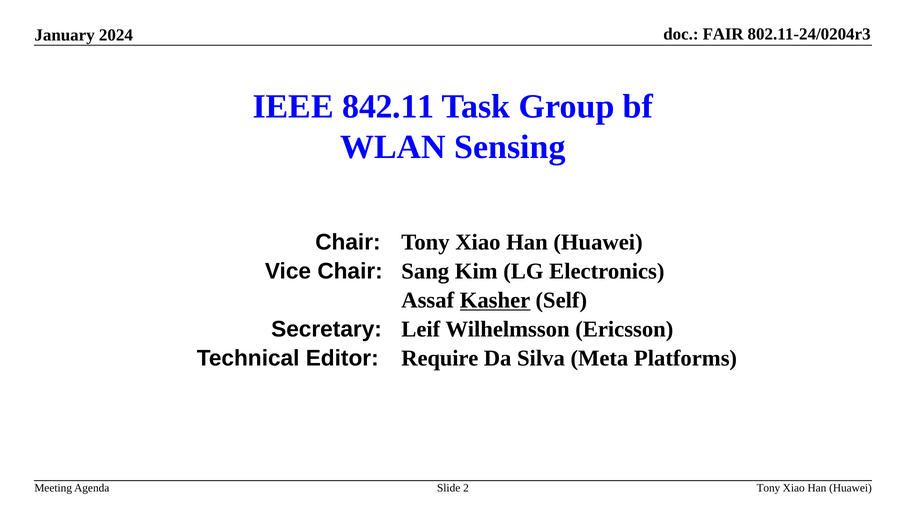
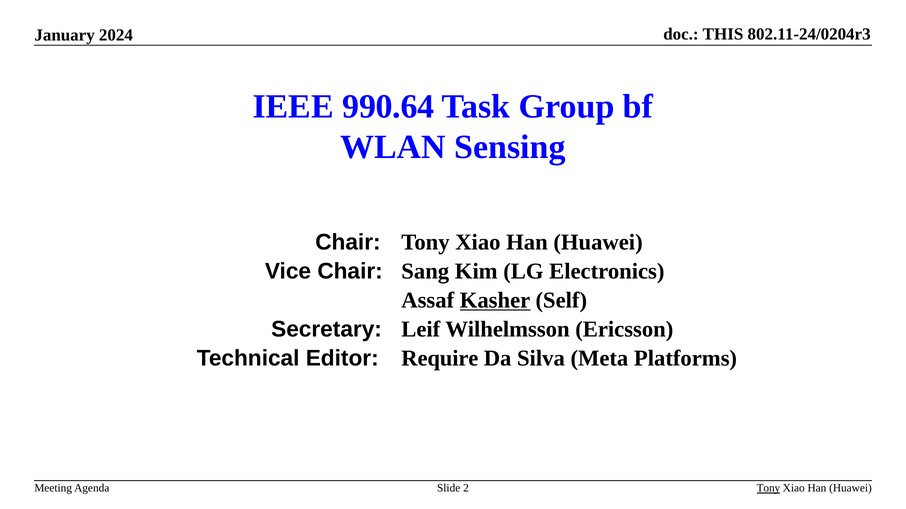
FAIR: FAIR -> THIS
842.11: 842.11 -> 990.64
Tony at (768, 489) underline: none -> present
